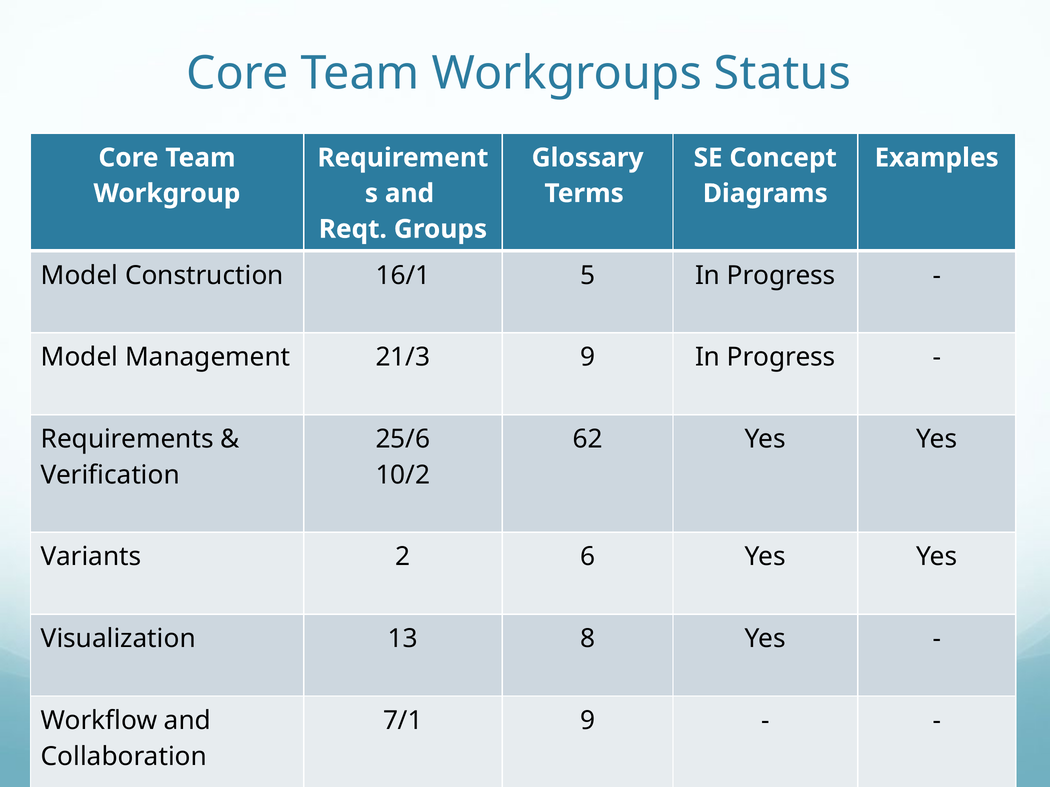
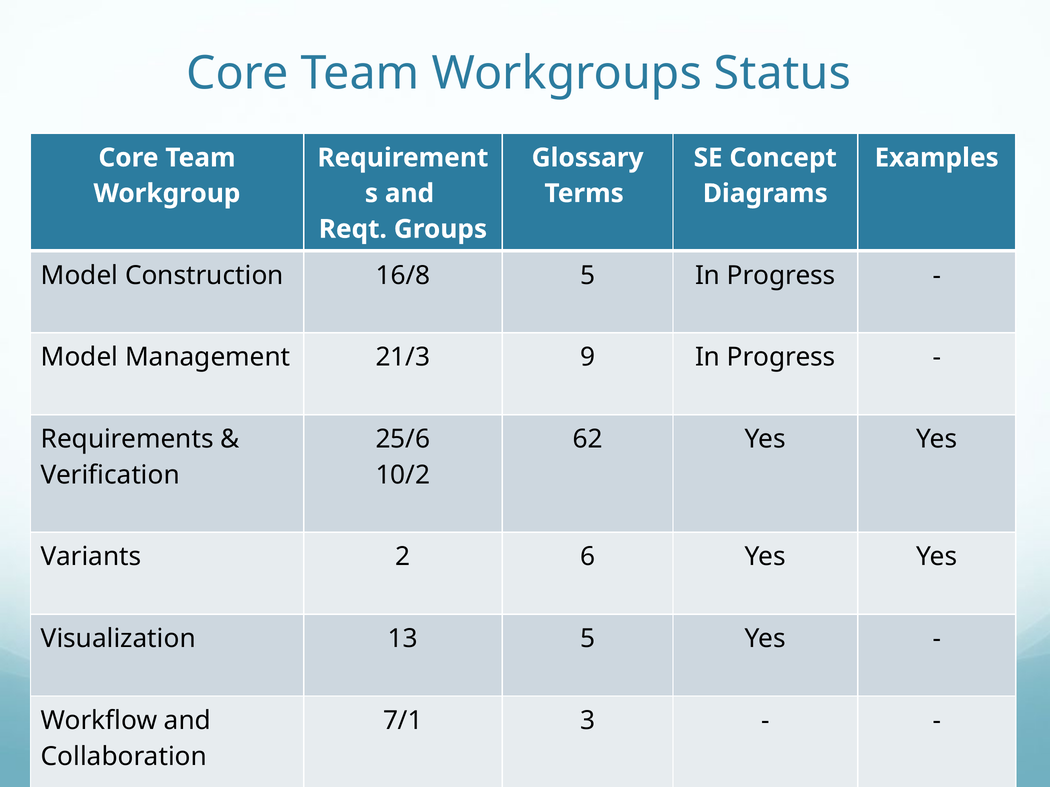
16/1: 16/1 -> 16/8
13 8: 8 -> 5
7/1 9: 9 -> 3
